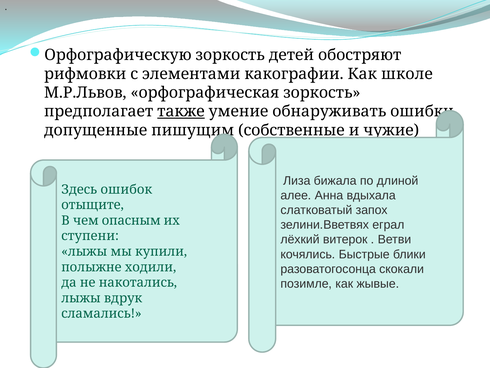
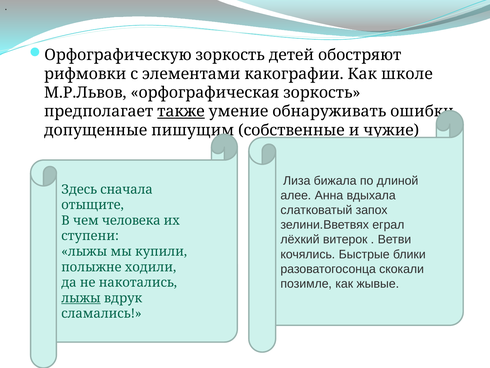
ошибок: ошибок -> сначала
опасным: опасным -> человека
лыжы at (81, 298) underline: none -> present
